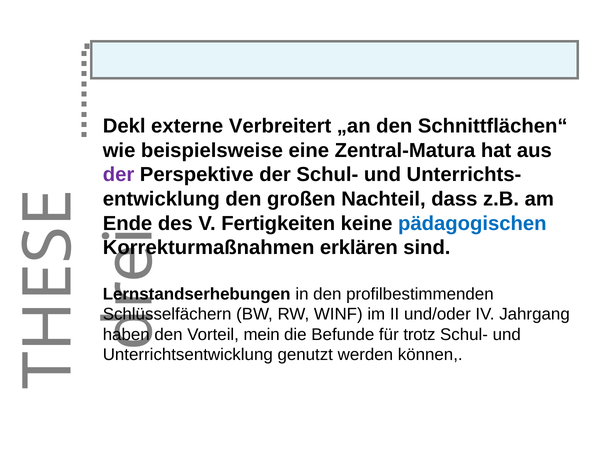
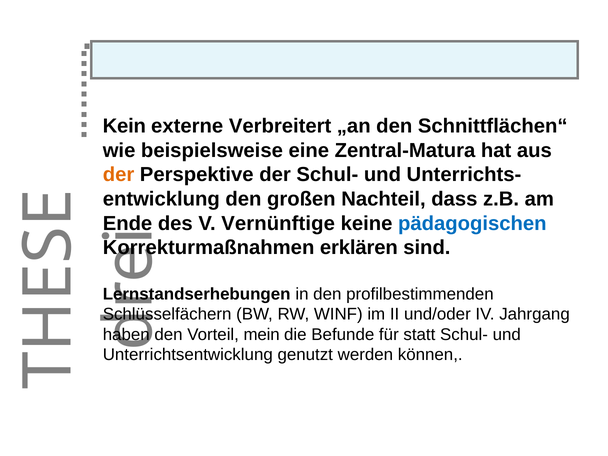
Dekl: Dekl -> Kein
der at (119, 175) colour: purple -> orange
Fertigkeiten: Fertigkeiten -> Vernünftige
trotz: trotz -> statt
